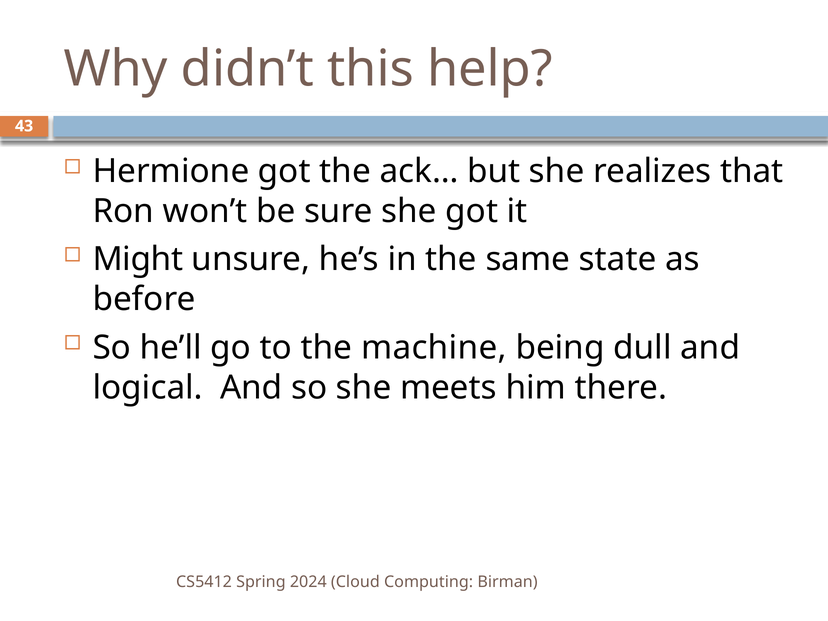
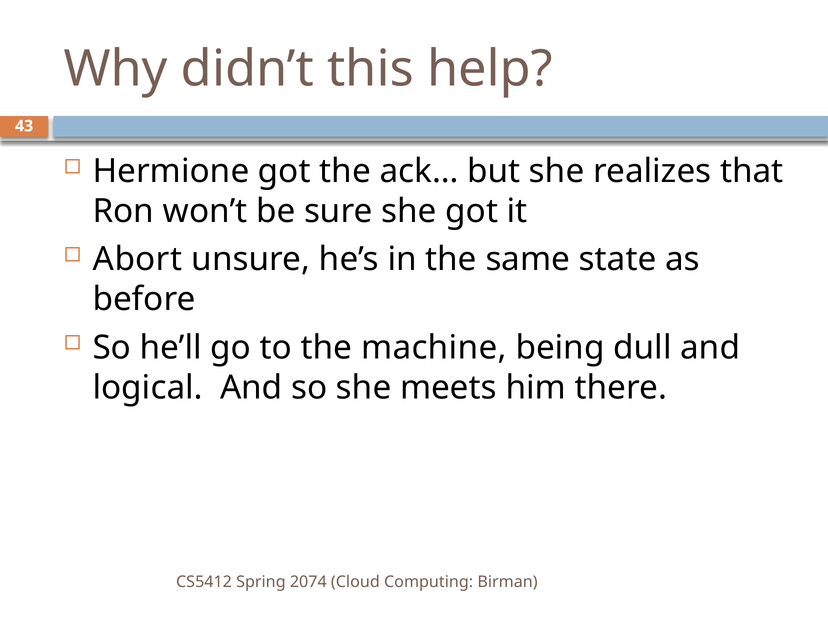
Might: Might -> Abort
2024: 2024 -> 2074
